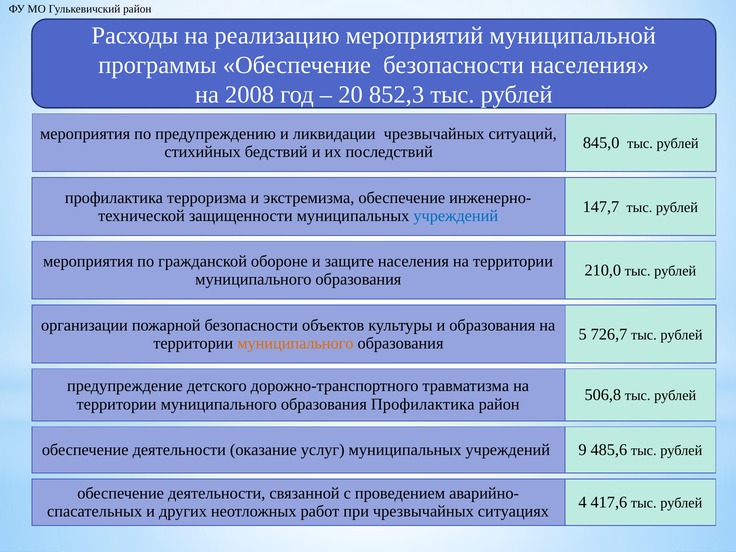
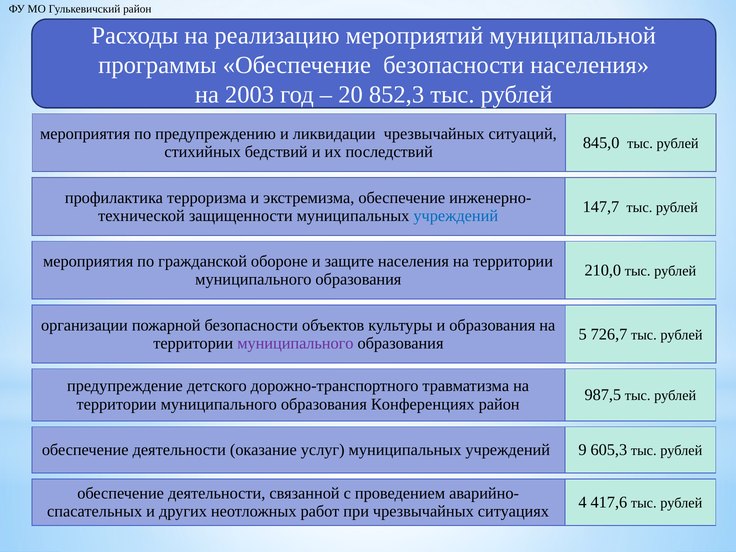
2008: 2008 -> 2003
муниципального at (295, 343) colour: orange -> purple
506,8: 506,8 -> 987,5
образования Профилактика: Профилактика -> Конференциях
485,6: 485,6 -> 605,3
